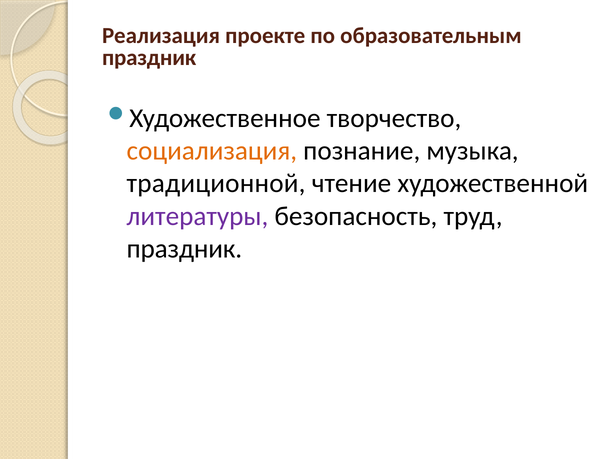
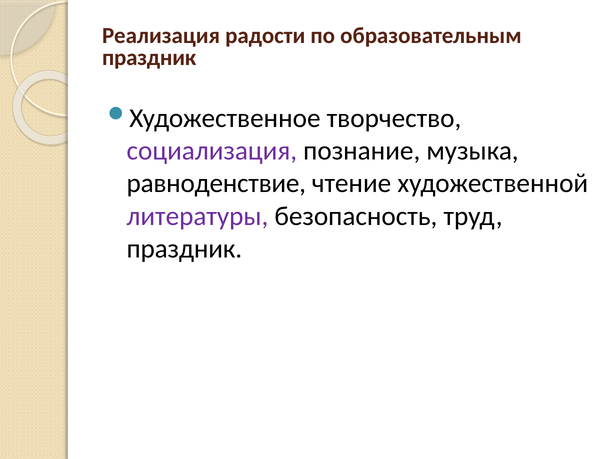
проекте: проекте -> радости
социализация colour: orange -> purple
традиционной: традиционной -> равноденствие
